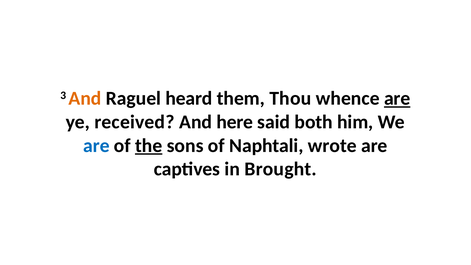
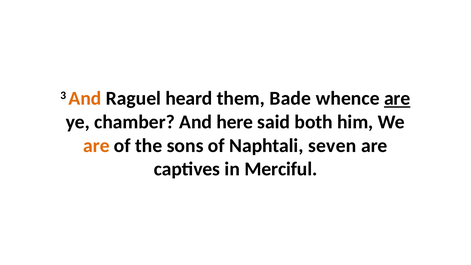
Thou: Thou -> Bade
received: received -> chamber
are at (96, 146) colour: blue -> orange
the underline: present -> none
wrote: wrote -> seven
Brought: Brought -> Merciful
